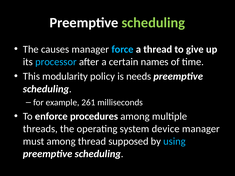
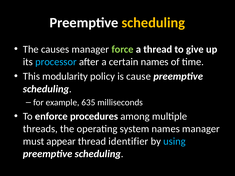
scheduling at (153, 23) colour: light green -> yellow
force colour: light blue -> light green
needs: needs -> cause
261: 261 -> 635
system device: device -> names
must among: among -> appear
supposed: supposed -> identifier
